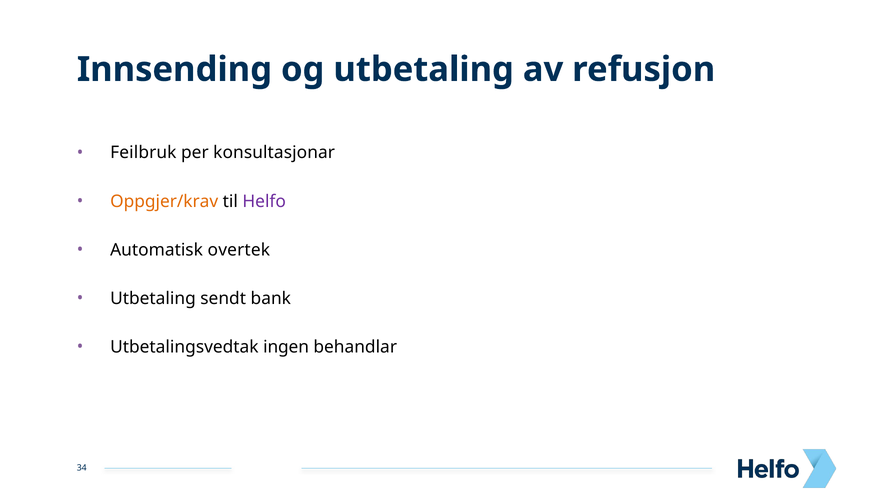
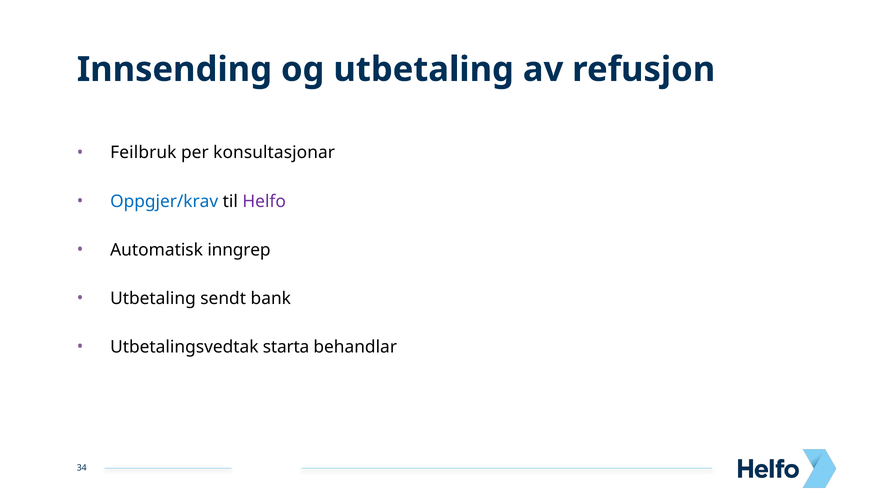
Oppgjer/krav colour: orange -> blue
overtek: overtek -> inngrep
ingen: ingen -> starta
